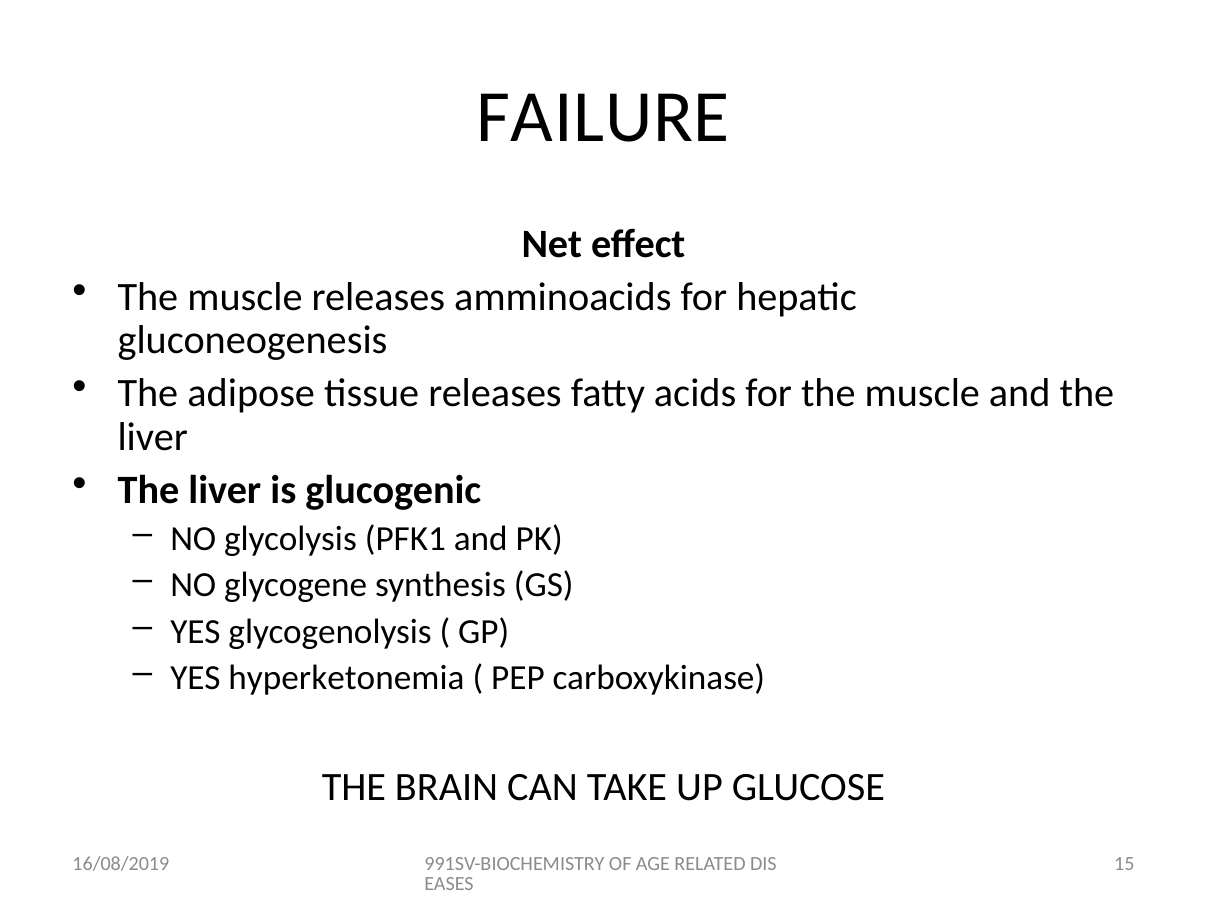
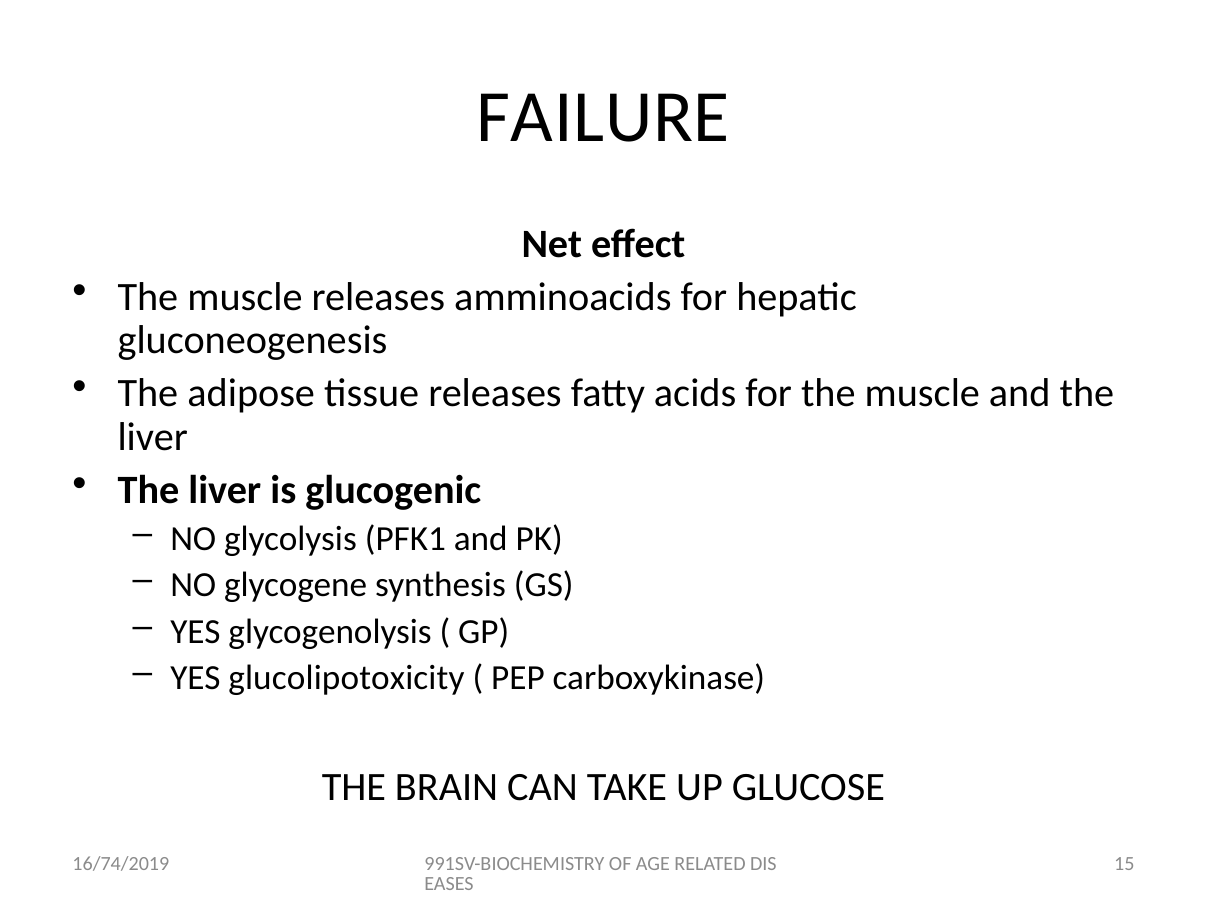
hyperketonemia: hyperketonemia -> glucolipotoxicity
16/08/2019: 16/08/2019 -> 16/74/2019
